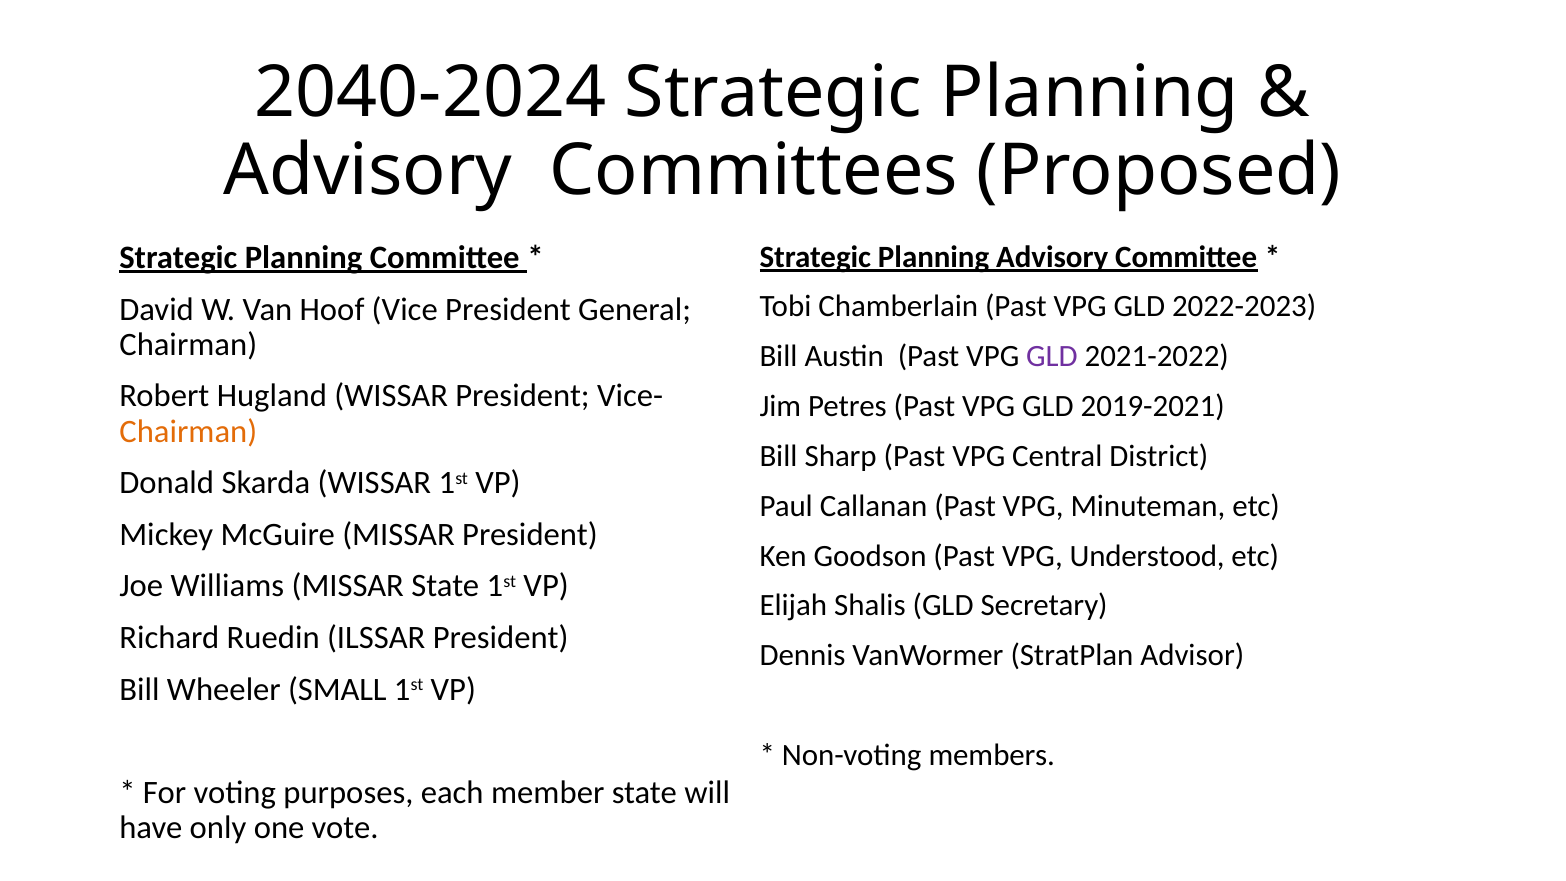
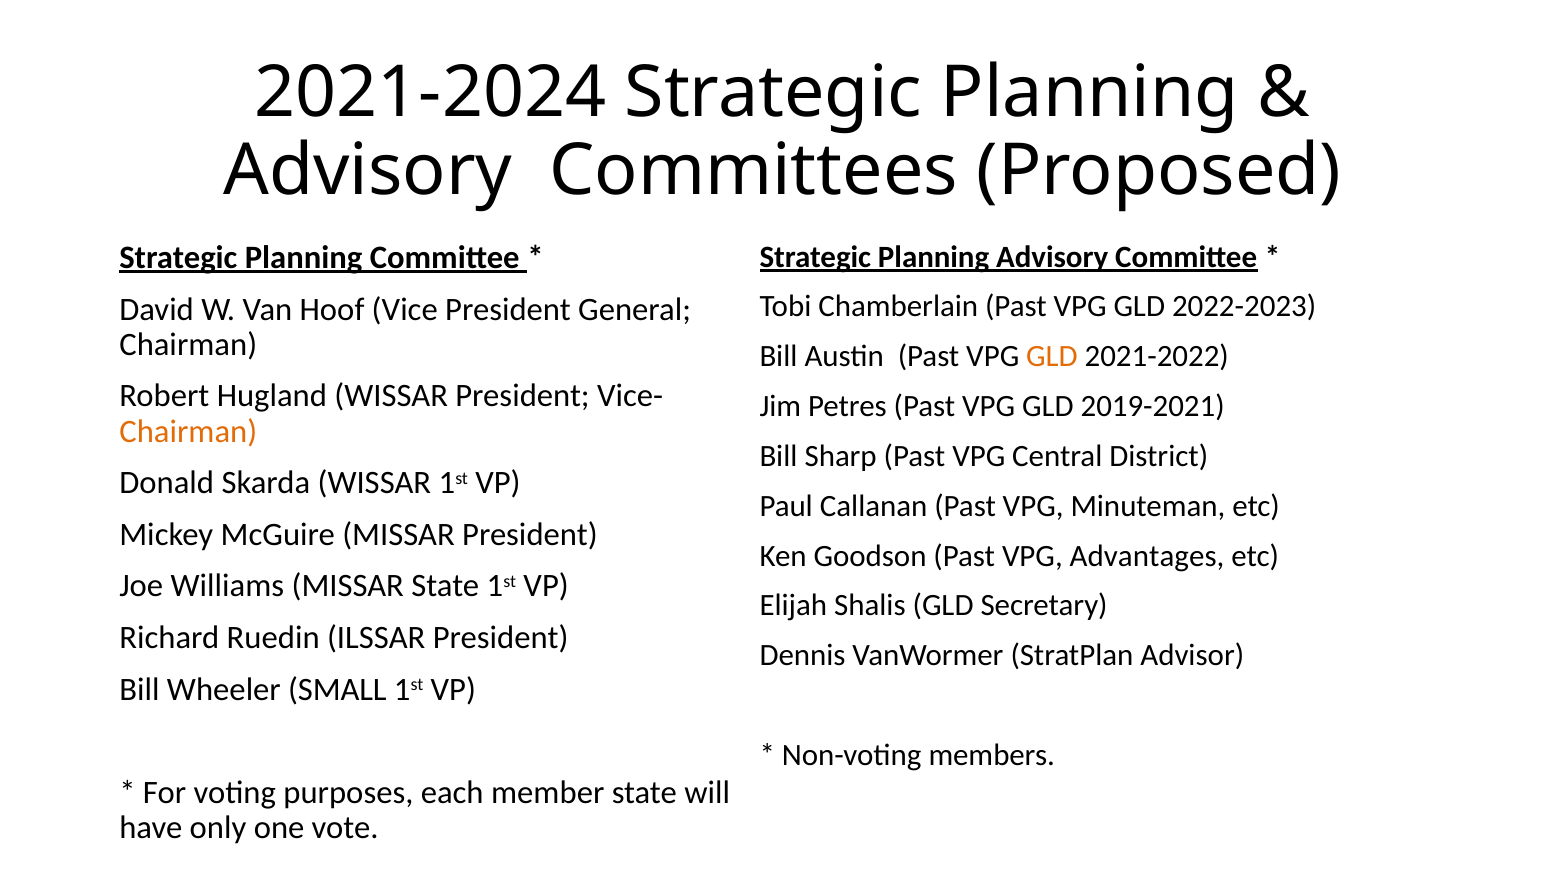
2040-2024: 2040-2024 -> 2021-2024
GLD at (1052, 357) colour: purple -> orange
Understood: Understood -> Advantages
